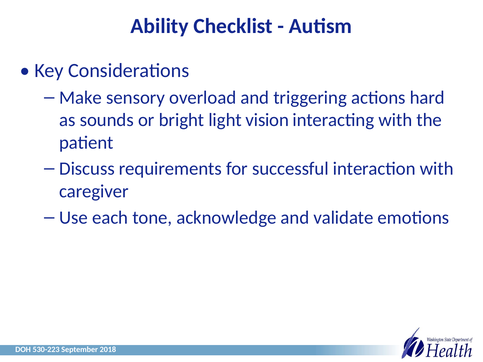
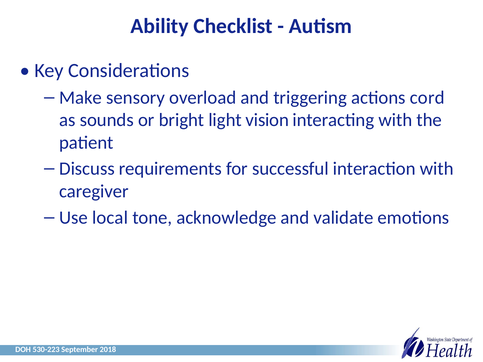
hard: hard -> cord
each: each -> local
